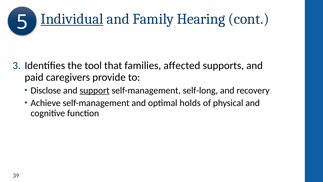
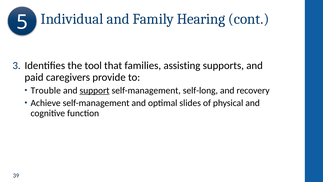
Individual underline: present -> none
affected: affected -> assisting
Disclose: Disclose -> Trouble
holds: holds -> slides
